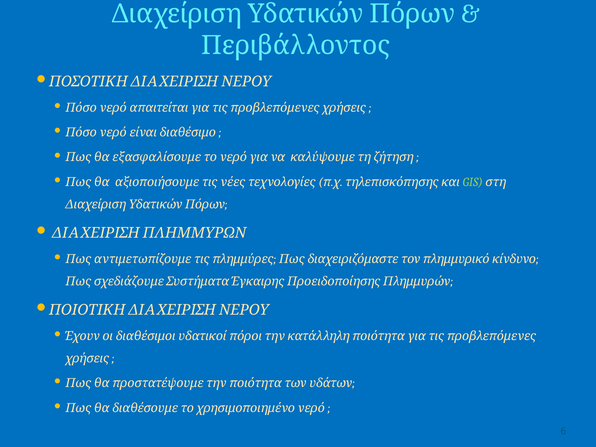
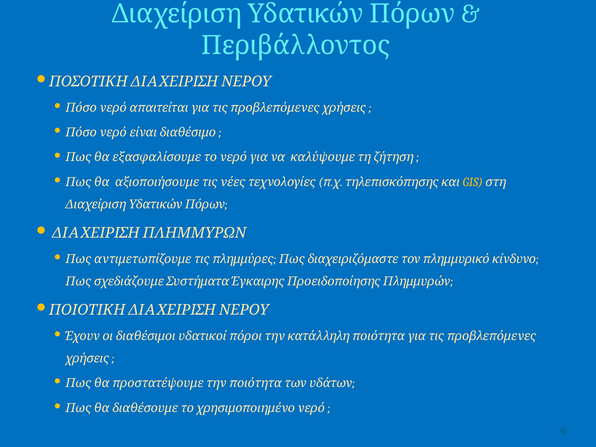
GIS colour: light green -> yellow
